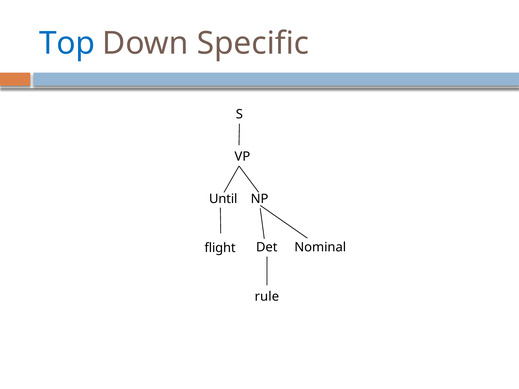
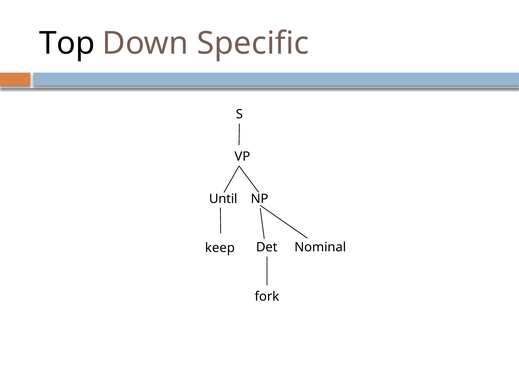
Top colour: blue -> black
flight: flight -> keep
rule: rule -> fork
